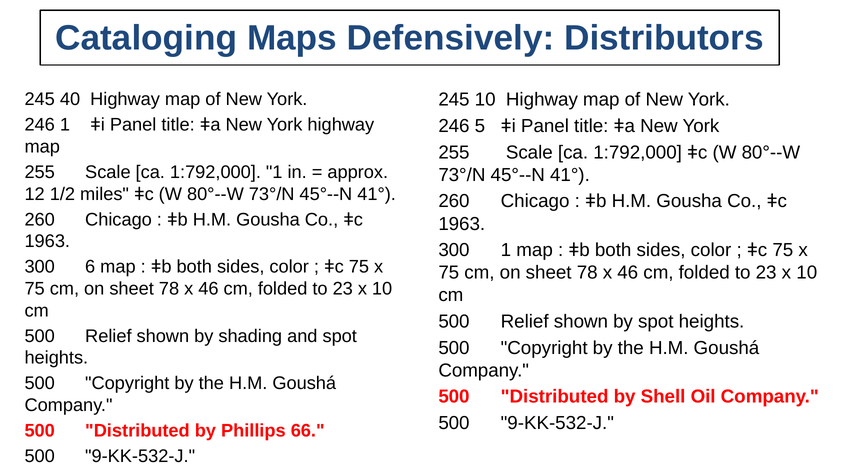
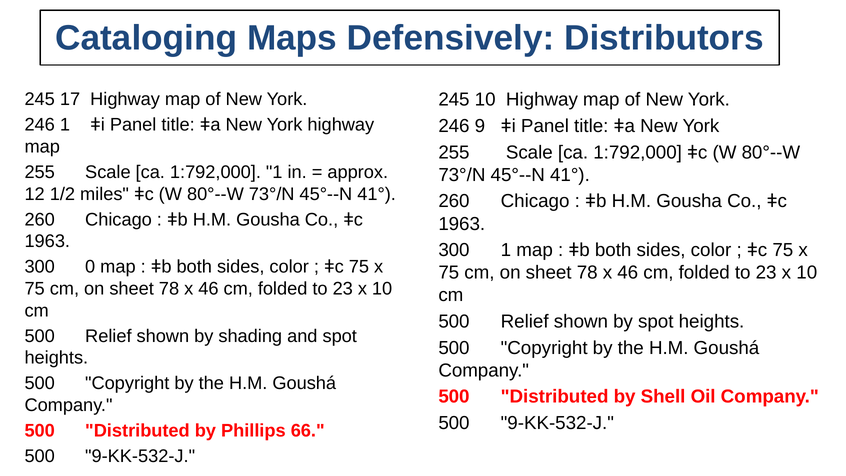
40: 40 -> 17
5: 5 -> 9
6: 6 -> 0
